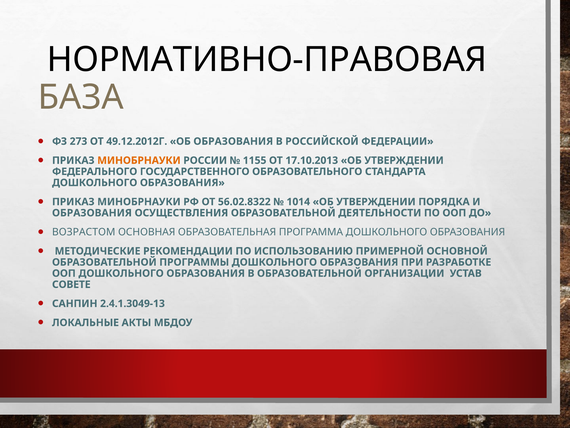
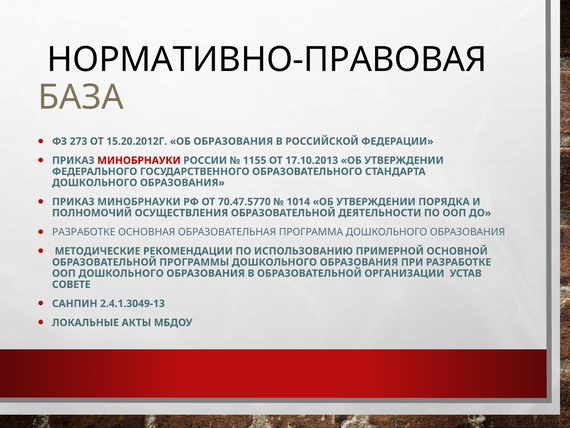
49.12.2012Г: 49.12.2012Г -> 15.20.2012Г
МИНОБРНАУКИ at (139, 160) colour: orange -> red
56.02.8322: 56.02.8322 -> 70.47.5770
ОБРАЗОВАНИЯ at (92, 213): ОБРАЗОВАНИЯ -> ПОЛНОМОЧИЙ
ВОЗРАСТОМ at (84, 232): ВОЗРАСТОМ -> РАЗРАБОТКЕ
